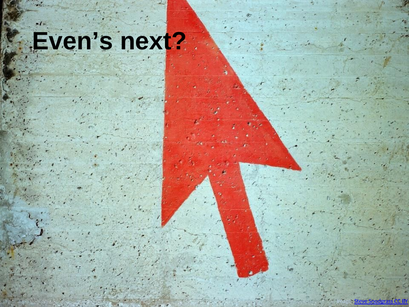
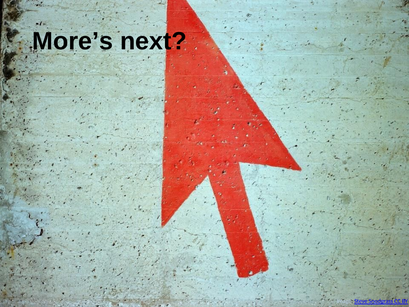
Even’s: Even’s -> More’s
